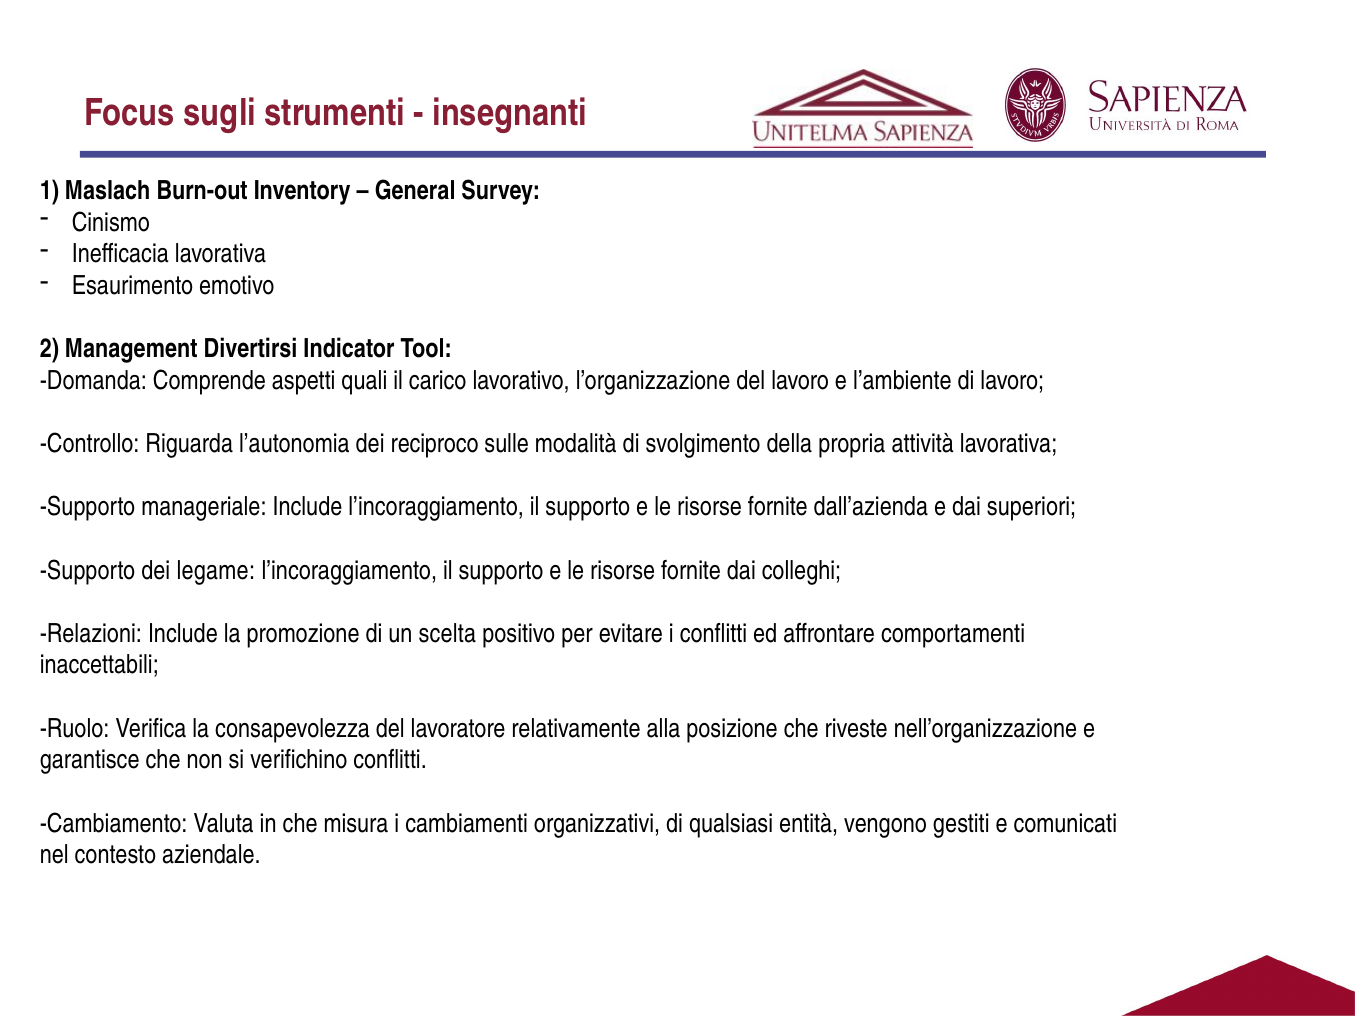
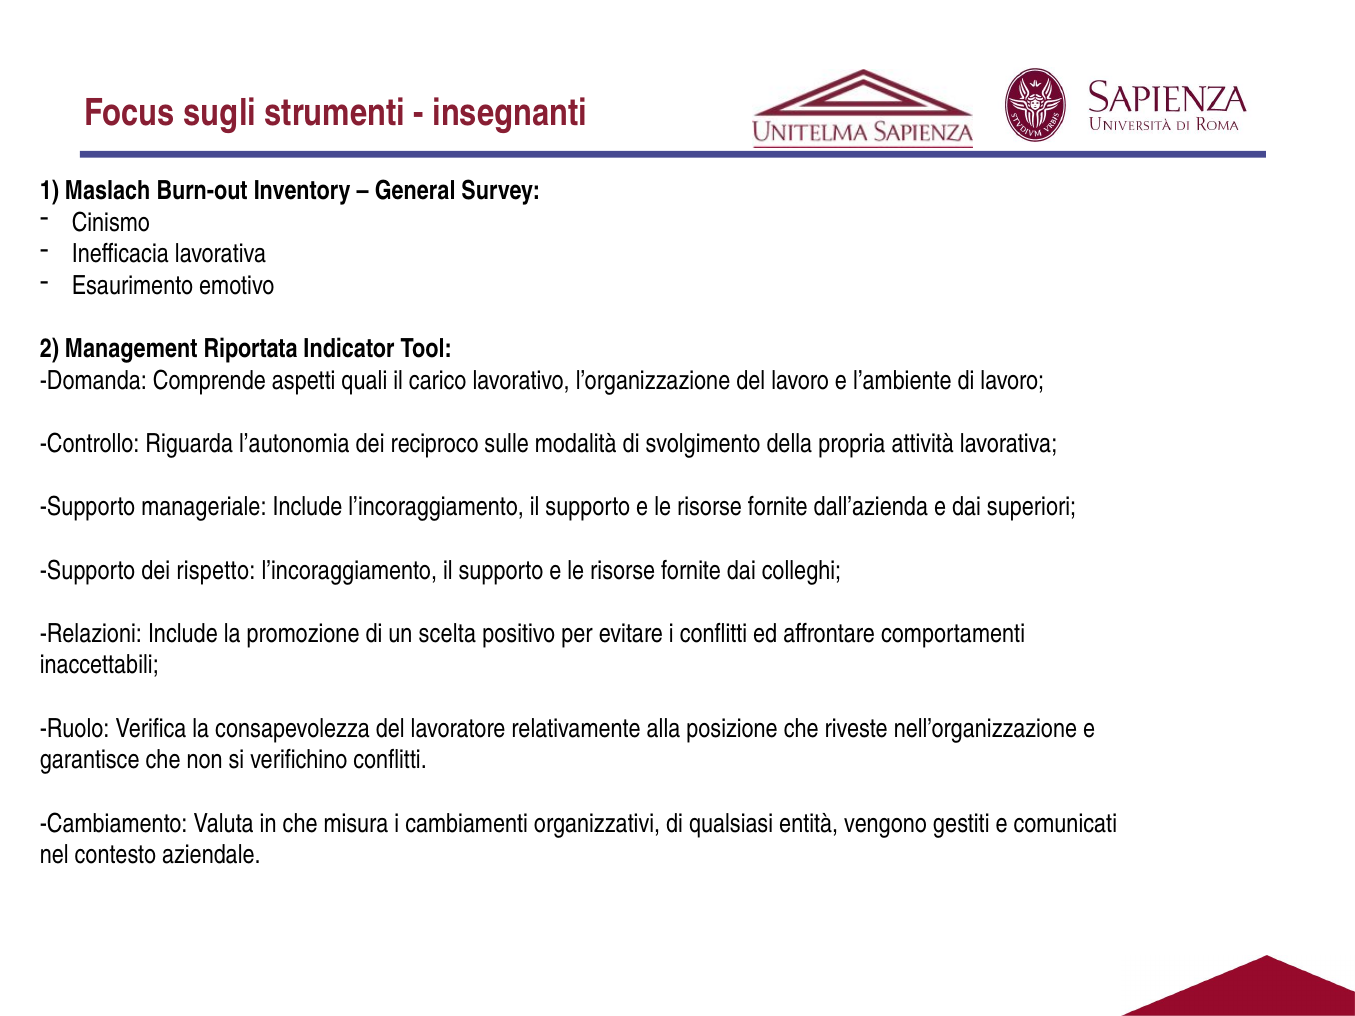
Divertirsi: Divertirsi -> Riportata
legame: legame -> rispetto
